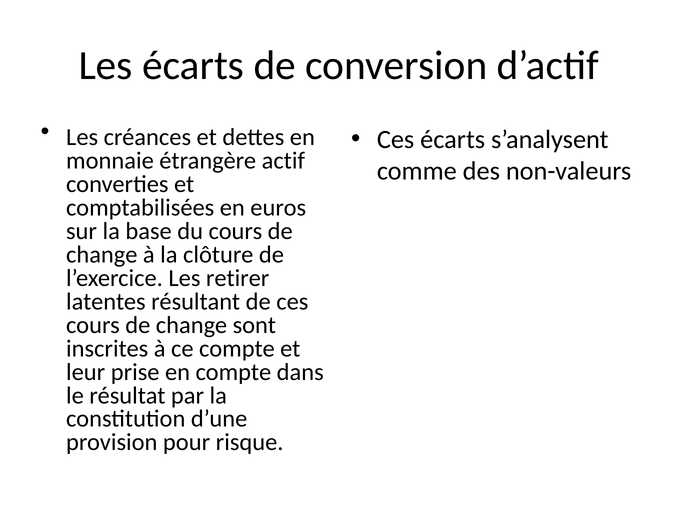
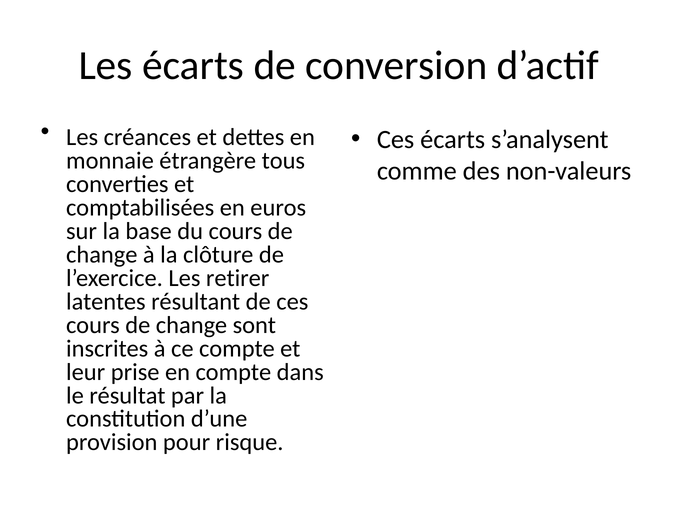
actif: actif -> tous
